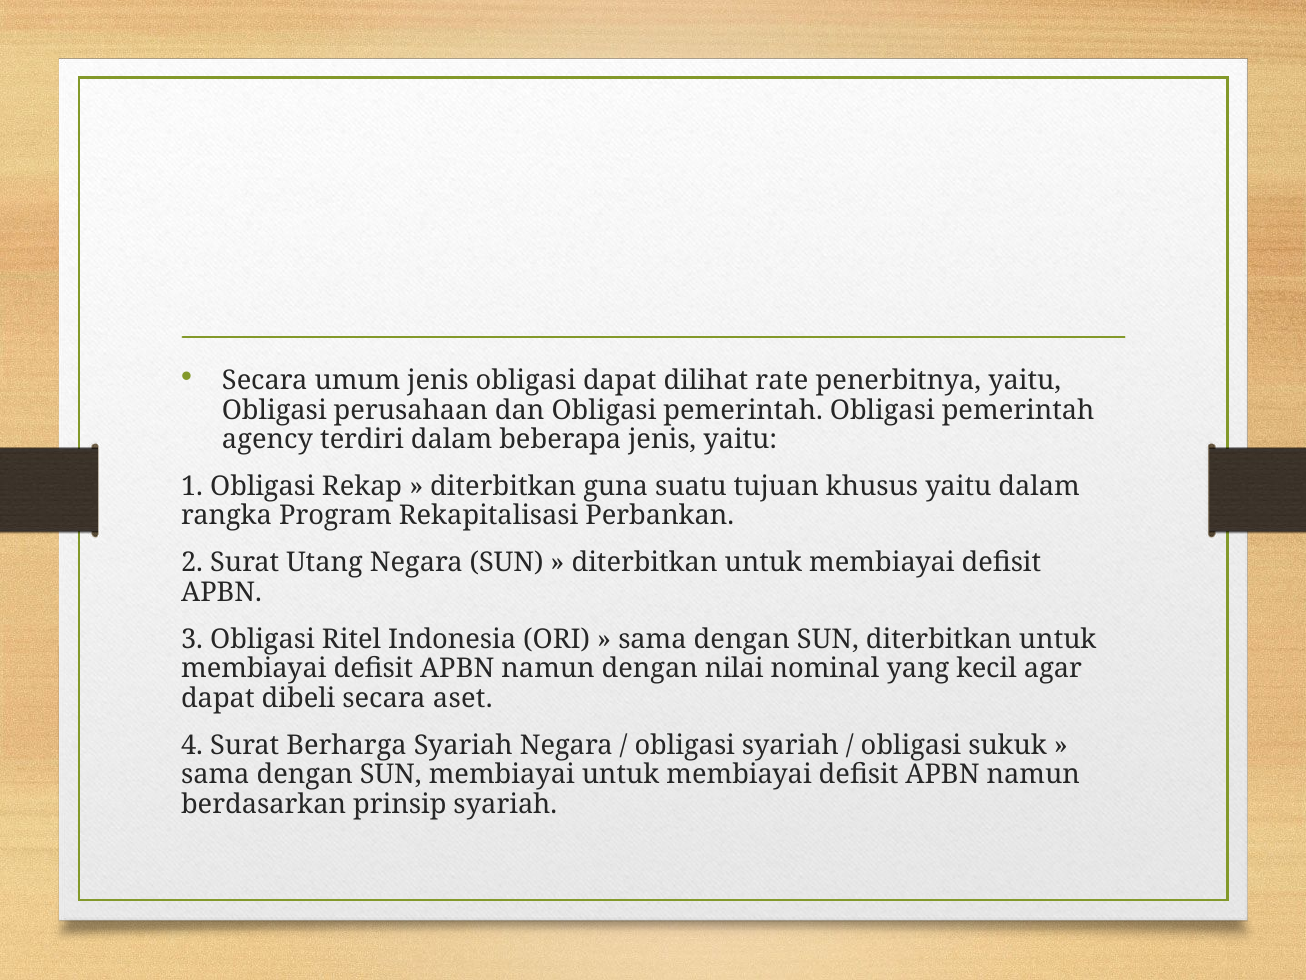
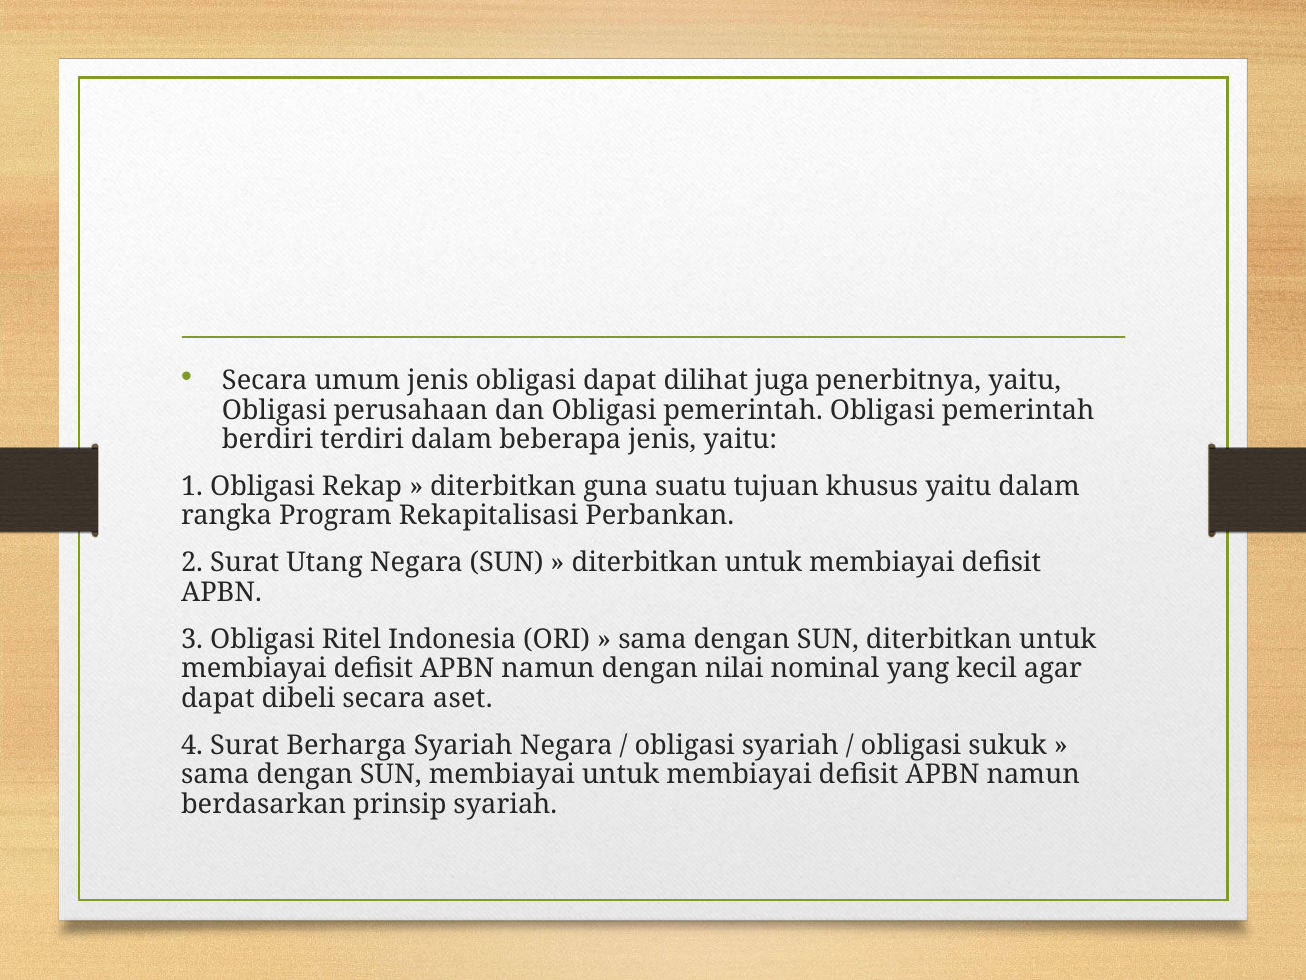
rate: rate -> juga
agency: agency -> berdiri
